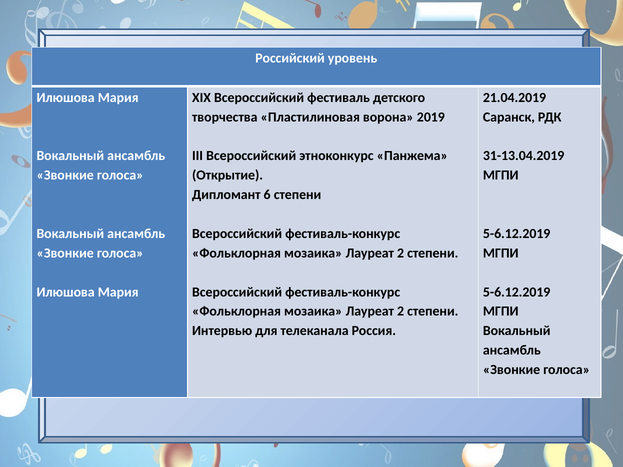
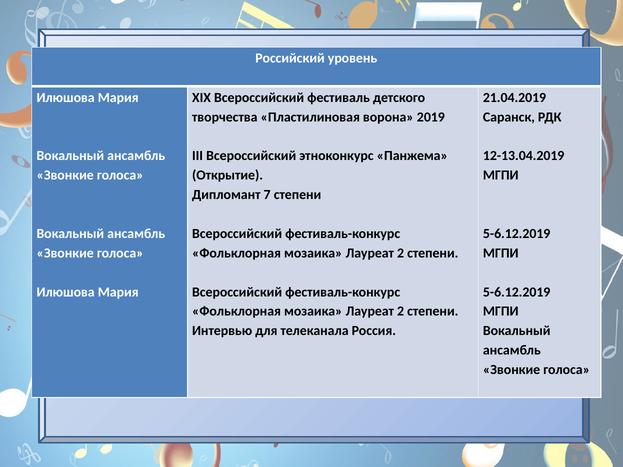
31-13.04.2019: 31-13.04.2019 -> 12-13.04.2019
6: 6 -> 7
